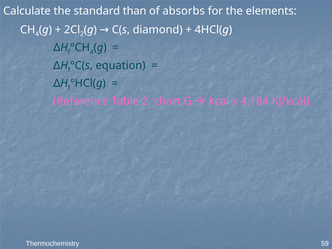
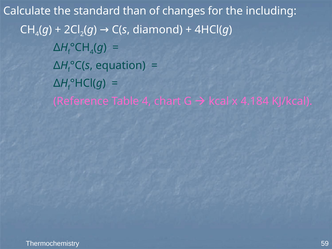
absorbs: absorbs -> changes
elements: elements -> including
Table 2: 2 -> 4
